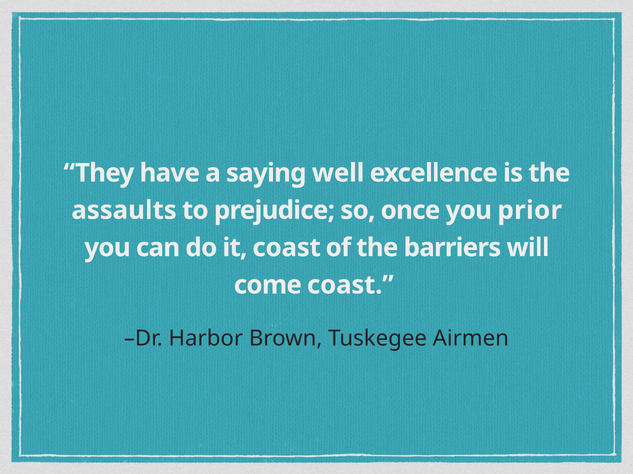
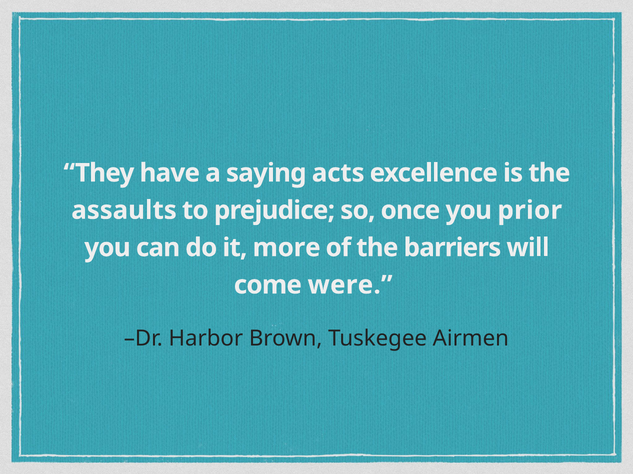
well: well -> acts
it coast: coast -> more
come coast: coast -> were
